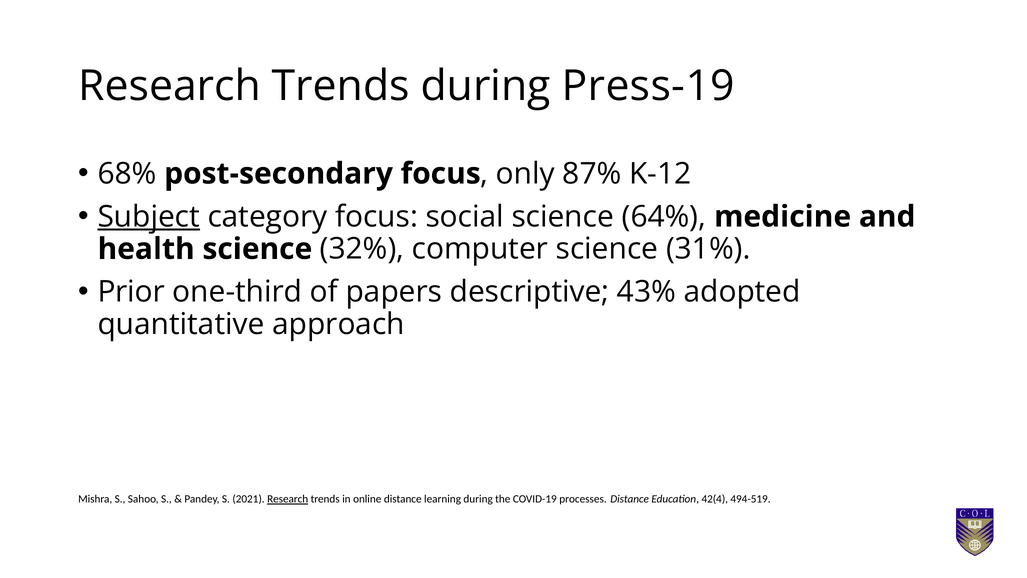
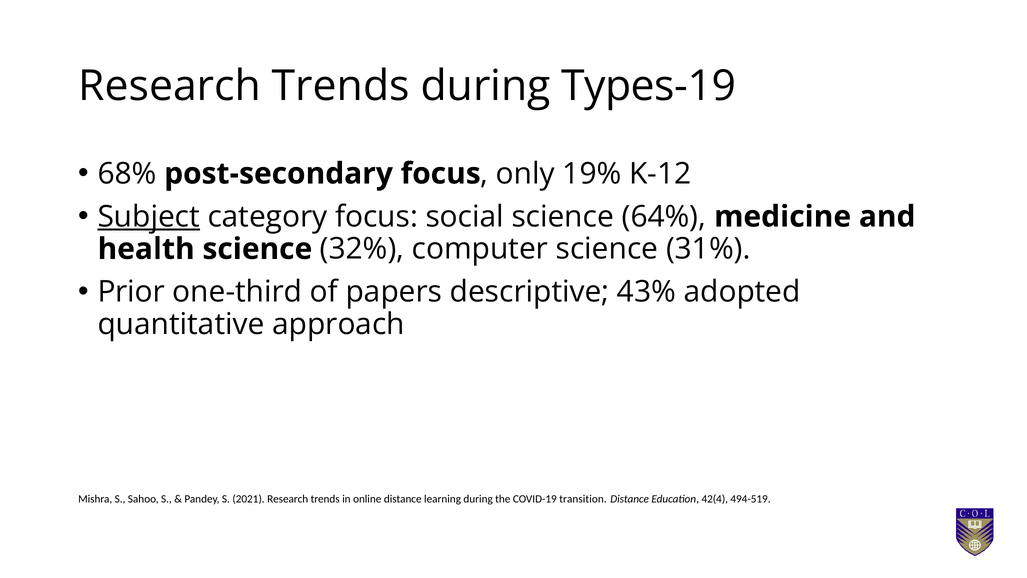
Press-19: Press-19 -> Types-19
87%: 87% -> 19%
Research at (288, 499) underline: present -> none
processes: processes -> transition
